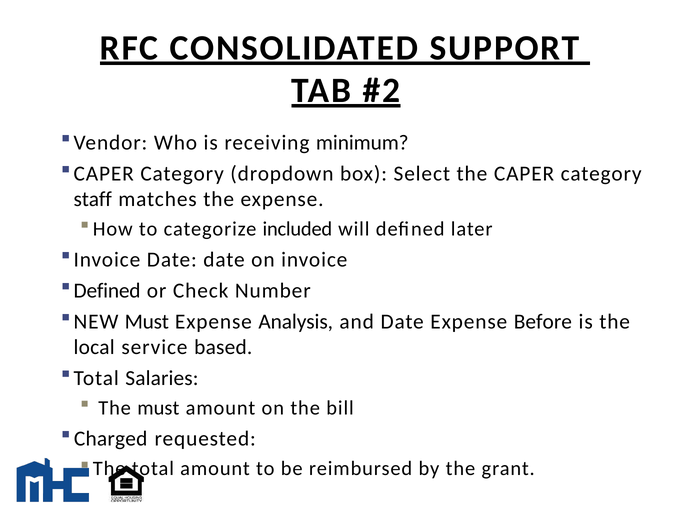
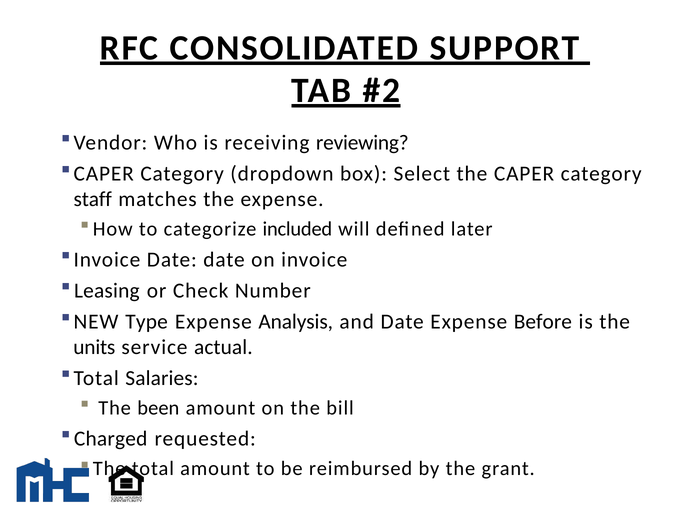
minimum: minimum -> reviewing
Defined at (107, 291): Defined -> Leasing
NEW Must: Must -> Type
local: local -> units
based: based -> actual
The must: must -> been
